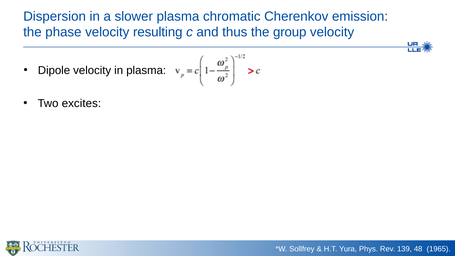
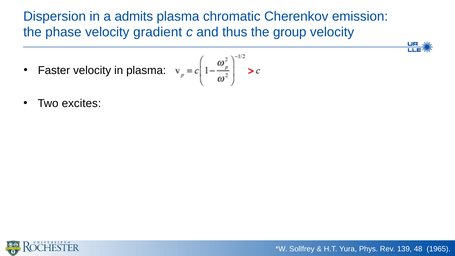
slower: slower -> admits
resulting: resulting -> gradient
Dipole: Dipole -> Faster
